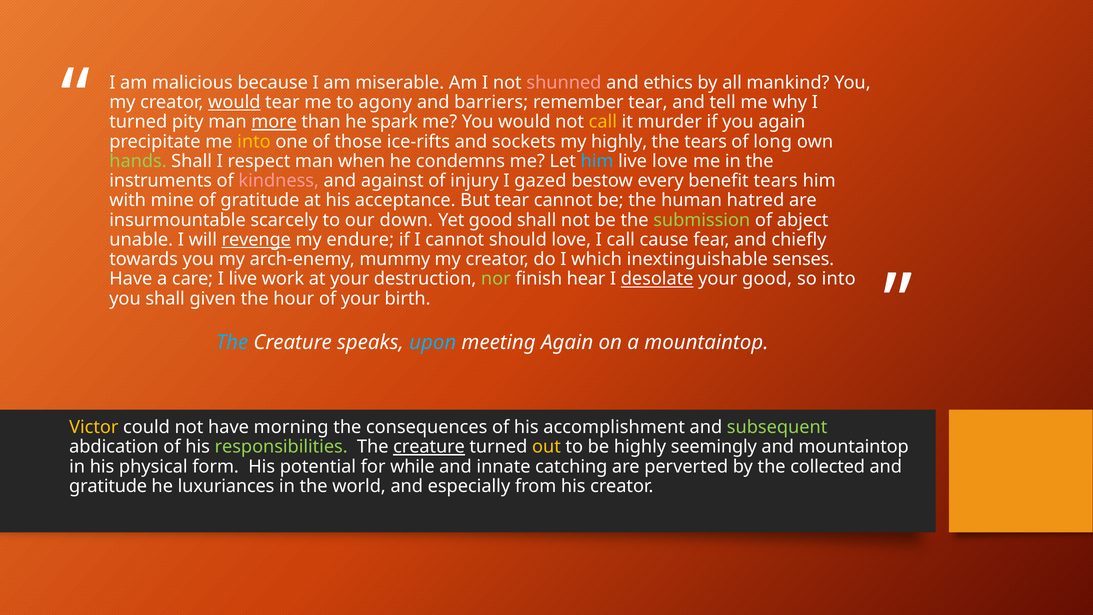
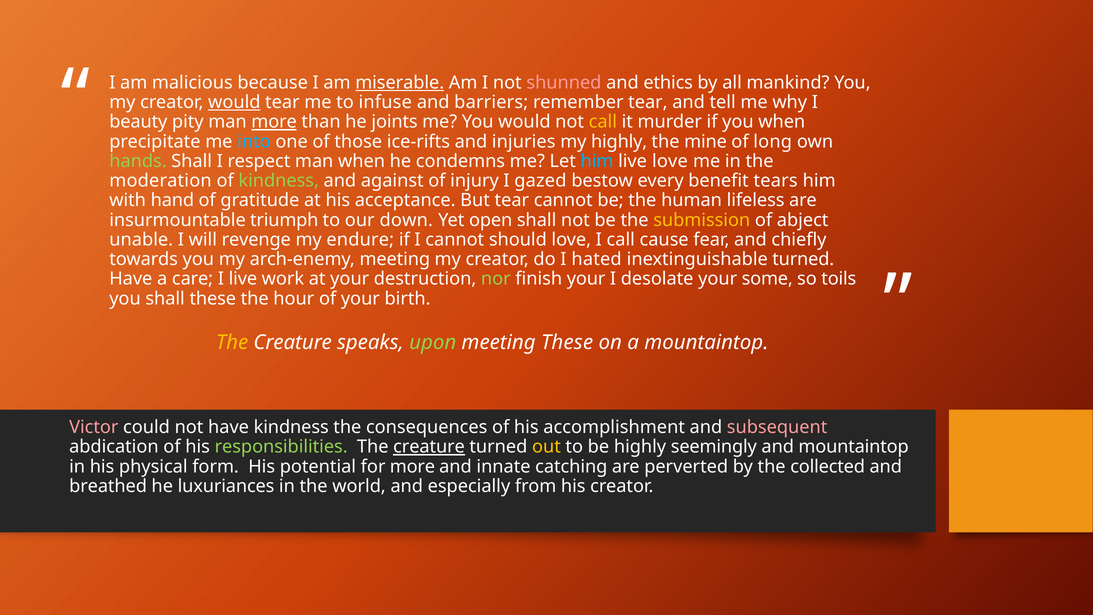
miserable underline: none -> present
agony: agony -> infuse
turned at (138, 122): turned -> beauty
spark: spark -> joints
you again: again -> when
into at (254, 142) colour: yellow -> light blue
sockets: sockets -> injuries
the tears: tears -> mine
instruments: instruments -> moderation
kindness at (279, 181) colour: pink -> light green
mine: mine -> hand
hatred: hatred -> lifeless
scarcely: scarcely -> triumph
Yet good: good -> open
submission colour: light green -> yellow
revenge underline: present -> none
arch-enemy mummy: mummy -> meeting
which: which -> hated
inextinguishable senses: senses -> turned
finish hear: hear -> your
desolate underline: present -> none
your good: good -> some
so into: into -> toils
shall given: given -> these
The at (232, 343) colour: light blue -> yellow
upon colour: light blue -> light green
meeting Again: Again -> These
Victor colour: yellow -> pink
have morning: morning -> kindness
subsequent colour: light green -> pink
for while: while -> more
gratitude at (108, 486): gratitude -> breathed
